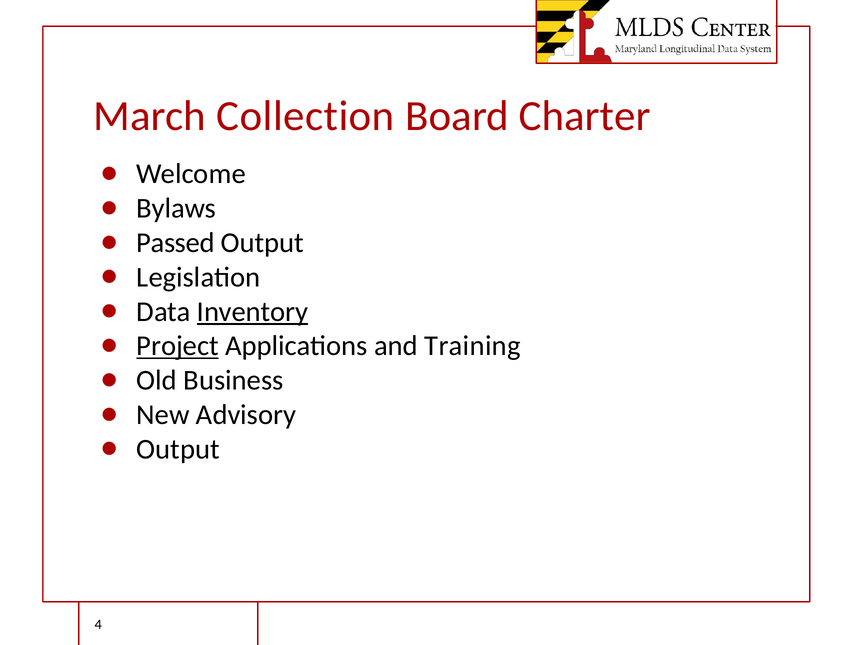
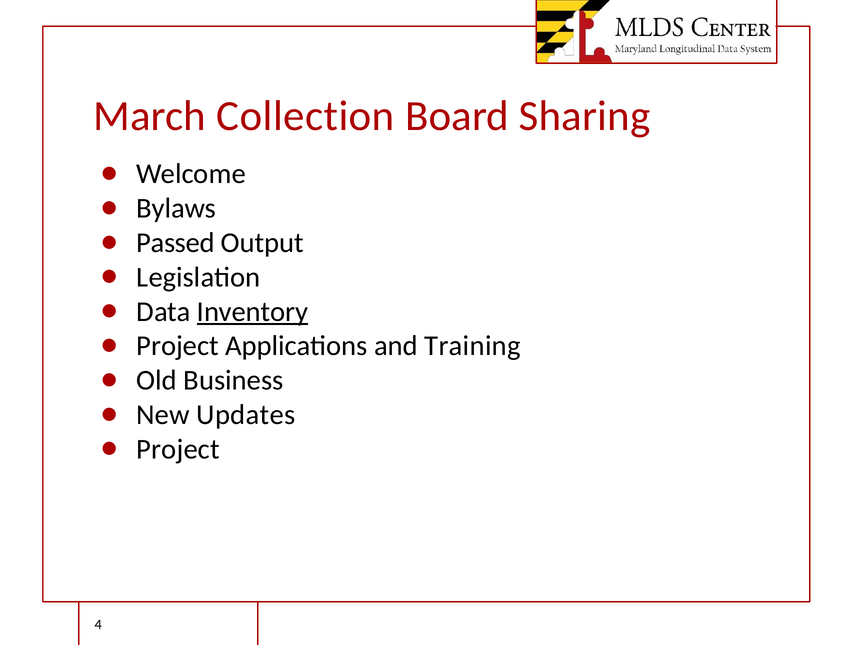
Charter: Charter -> Sharing
Project at (178, 346) underline: present -> none
Advisory: Advisory -> Updates
Output at (178, 449): Output -> Project
